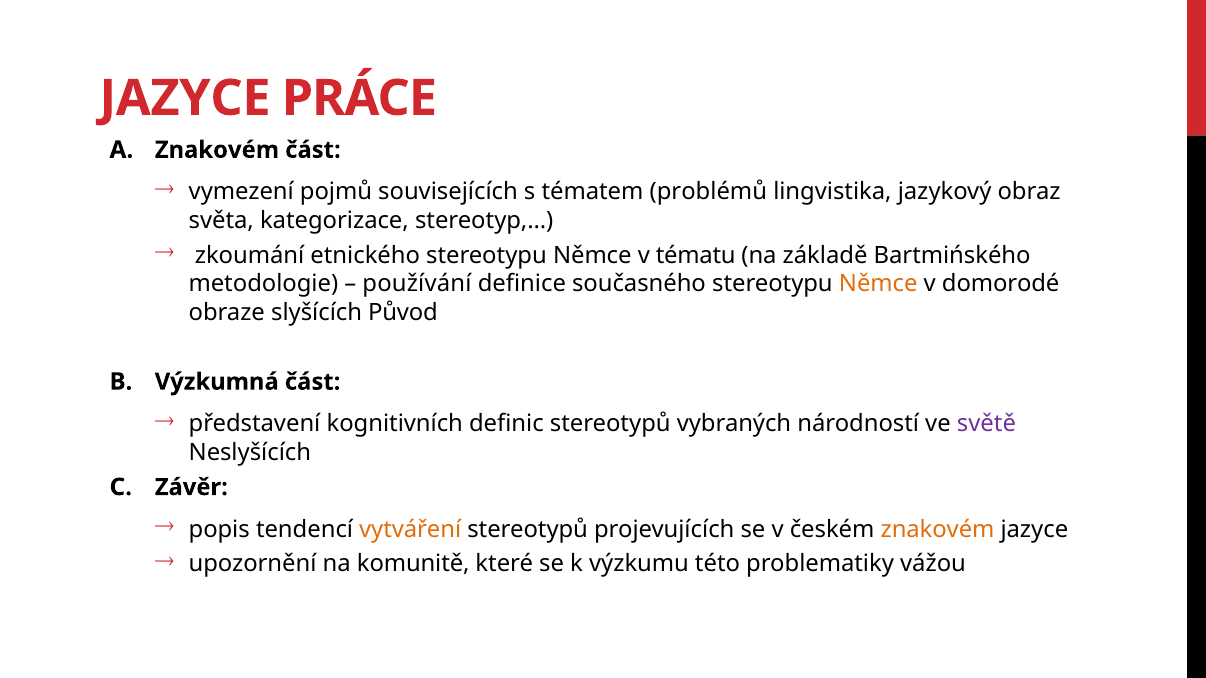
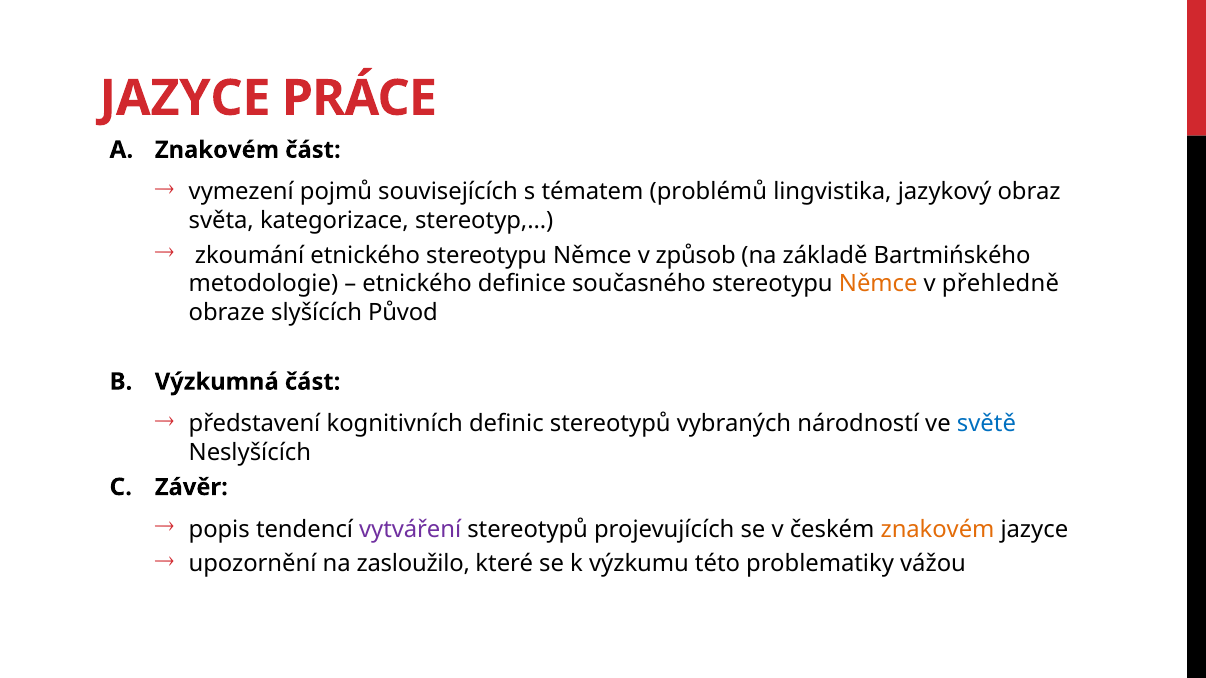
tématu: tématu -> způsob
používání at (417, 284): používání -> etnického
domorodé: domorodé -> přehledně
světě colour: purple -> blue
vytváření colour: orange -> purple
komunitě: komunitě -> zasloužilo
